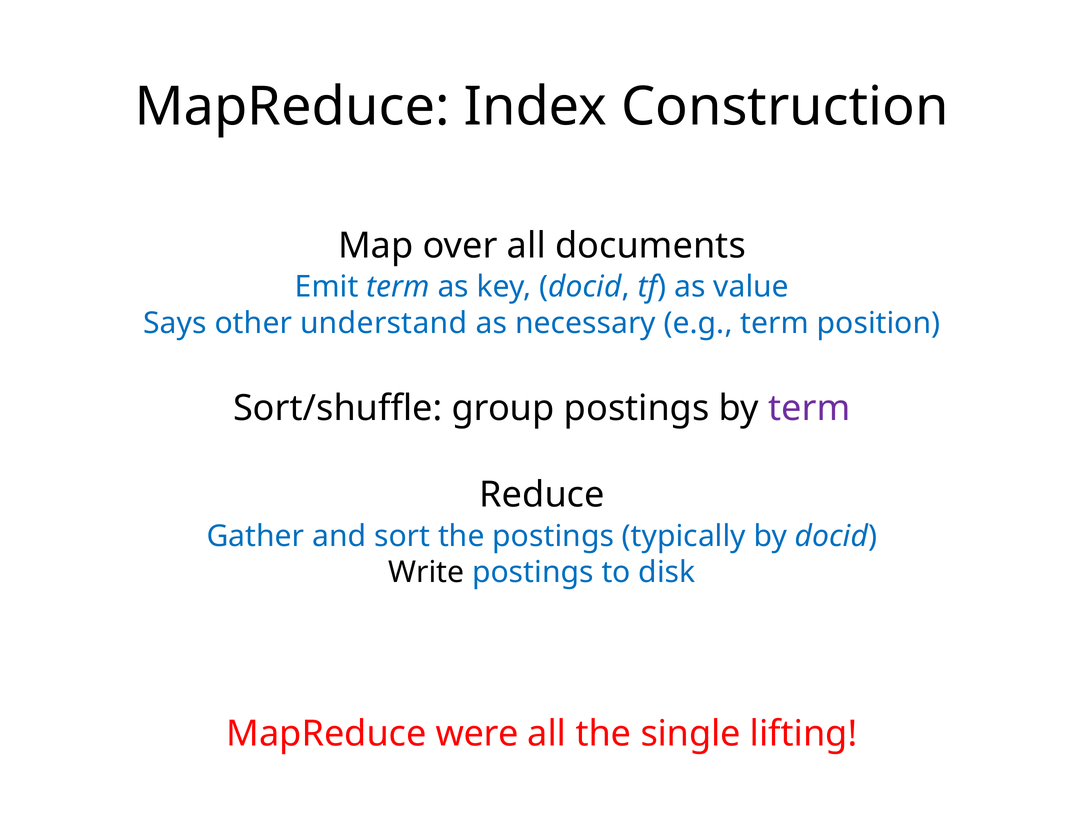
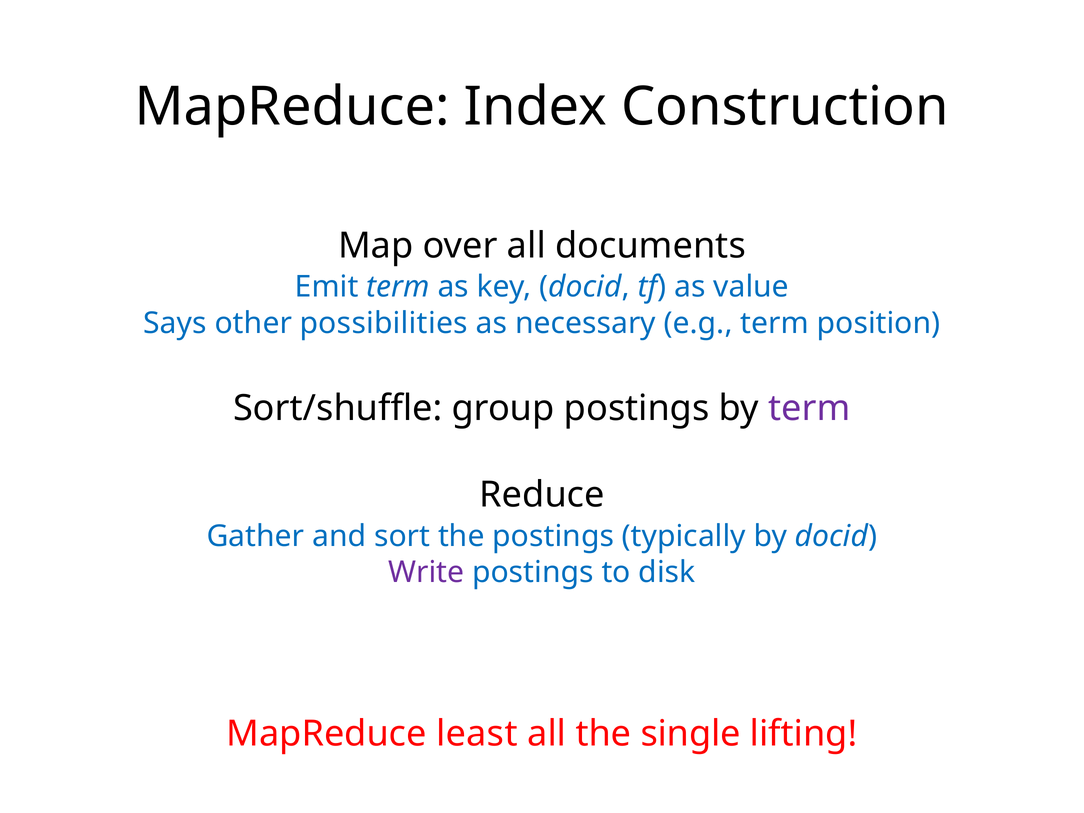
understand: understand -> possibilities
Write colour: black -> purple
were: were -> least
